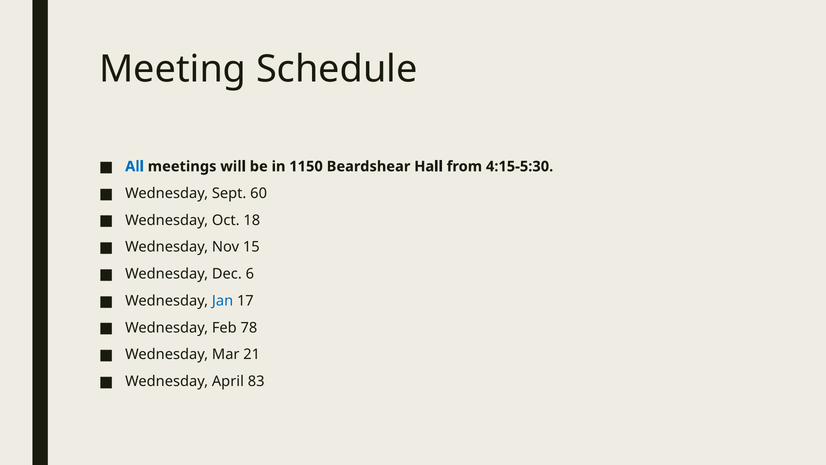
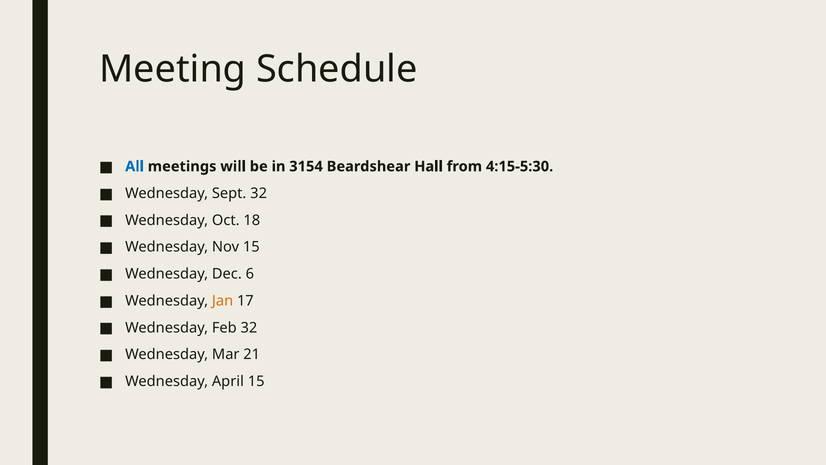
1150: 1150 -> 3154
Sept 60: 60 -> 32
Jan colour: blue -> orange
Feb 78: 78 -> 32
April 83: 83 -> 15
